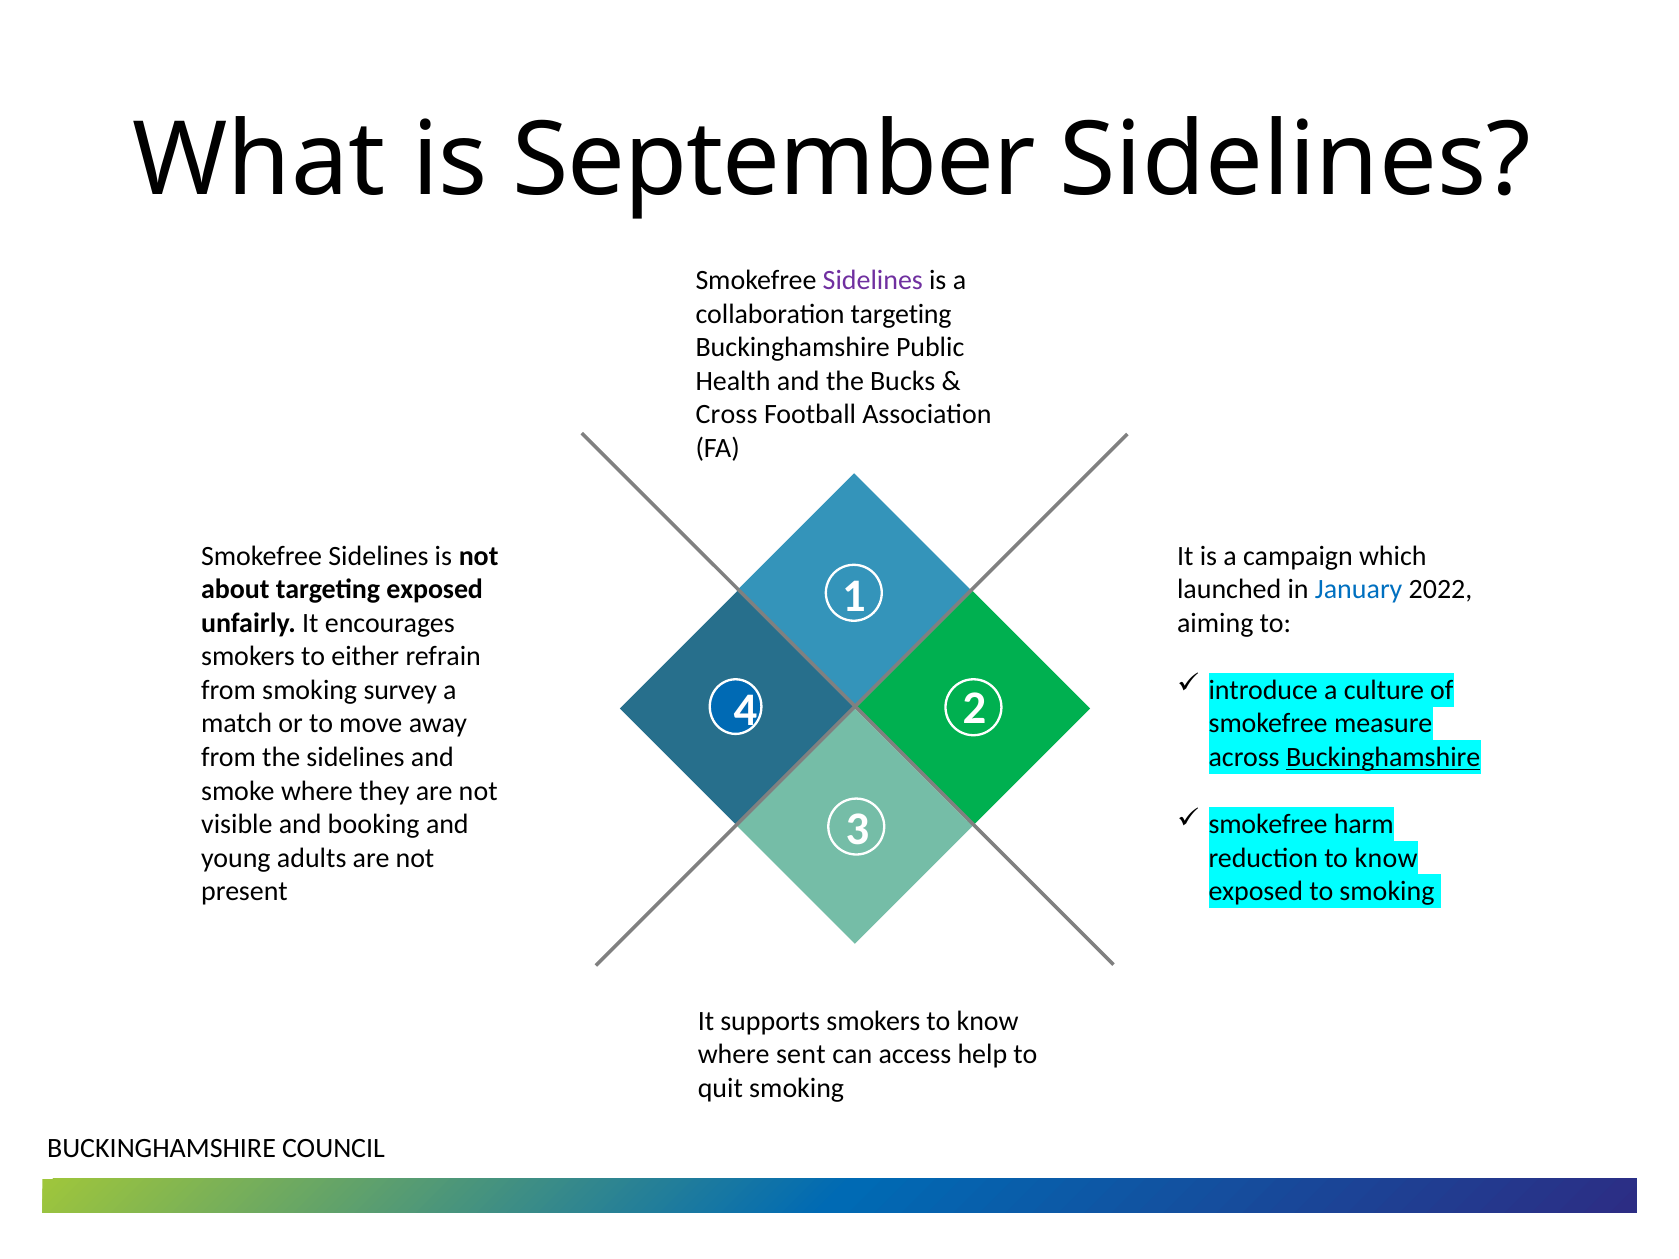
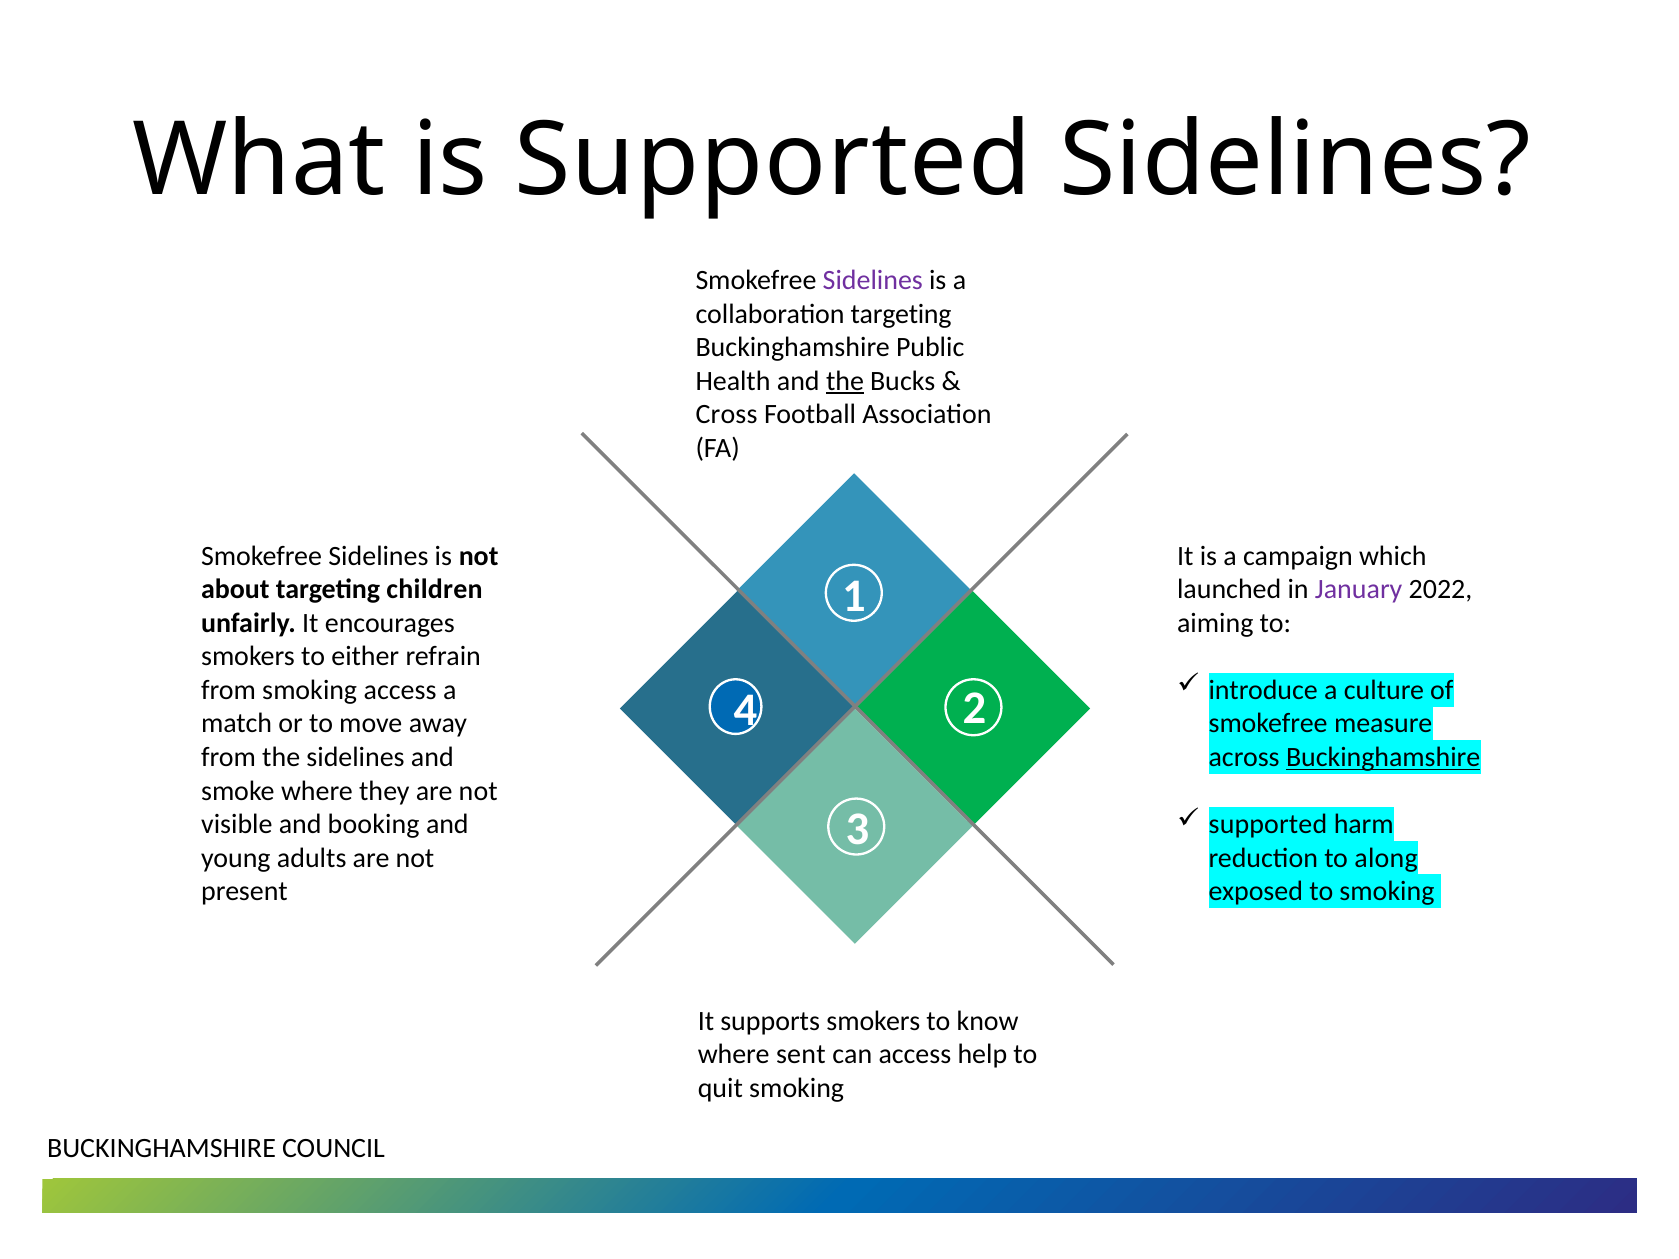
is September: September -> Supported
the at (845, 381) underline: none -> present
targeting exposed: exposed -> children
January colour: blue -> purple
smoking survey: survey -> access
smokefree at (1268, 825): smokefree -> supported
reduction to know: know -> along
